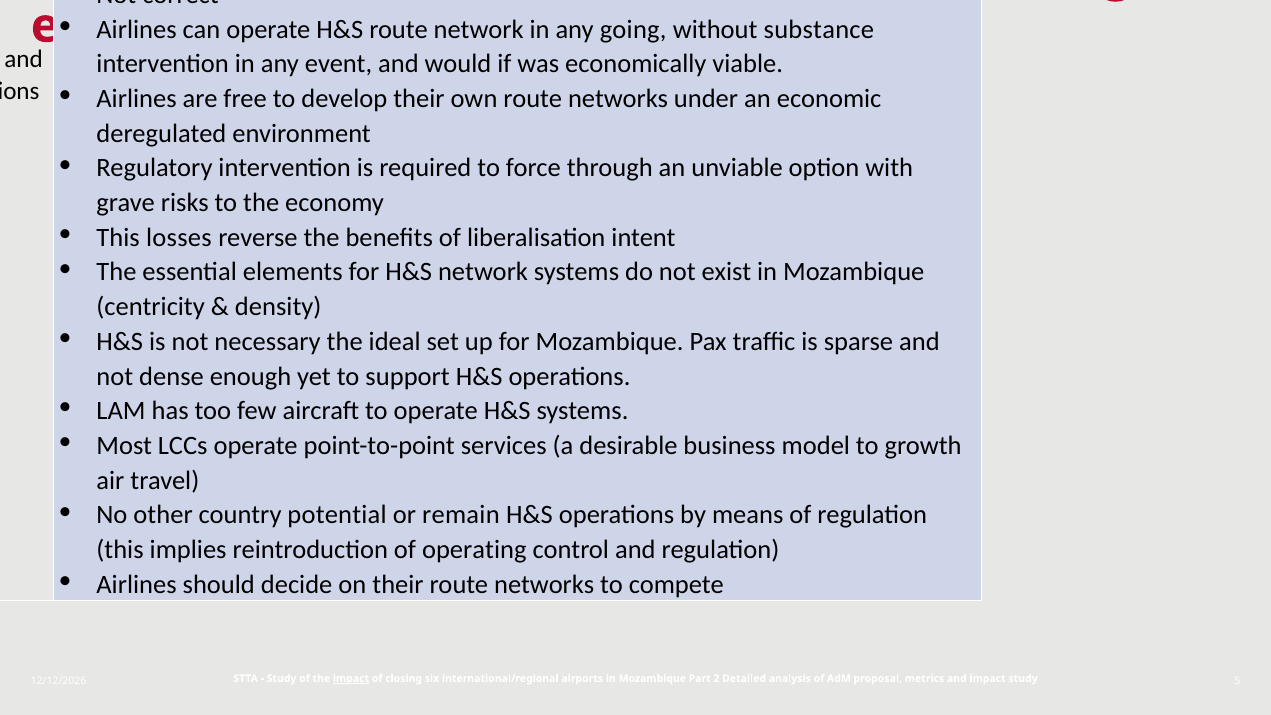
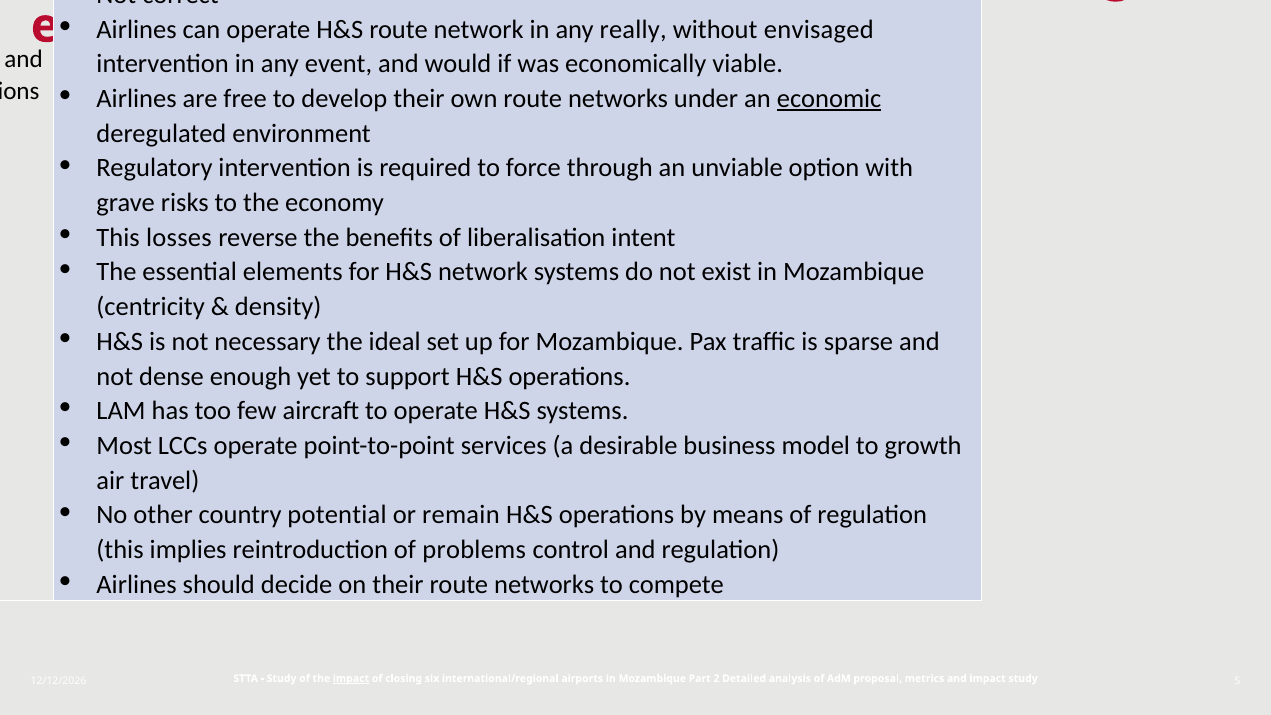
going: going -> really
substance: substance -> envisaged
economic underline: none -> present
operating: operating -> problems
